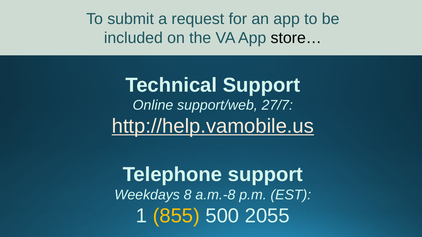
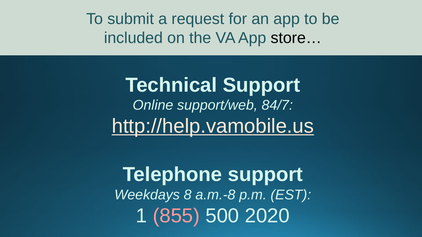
27/7: 27/7 -> 84/7
855 colour: yellow -> pink
2055: 2055 -> 2020
